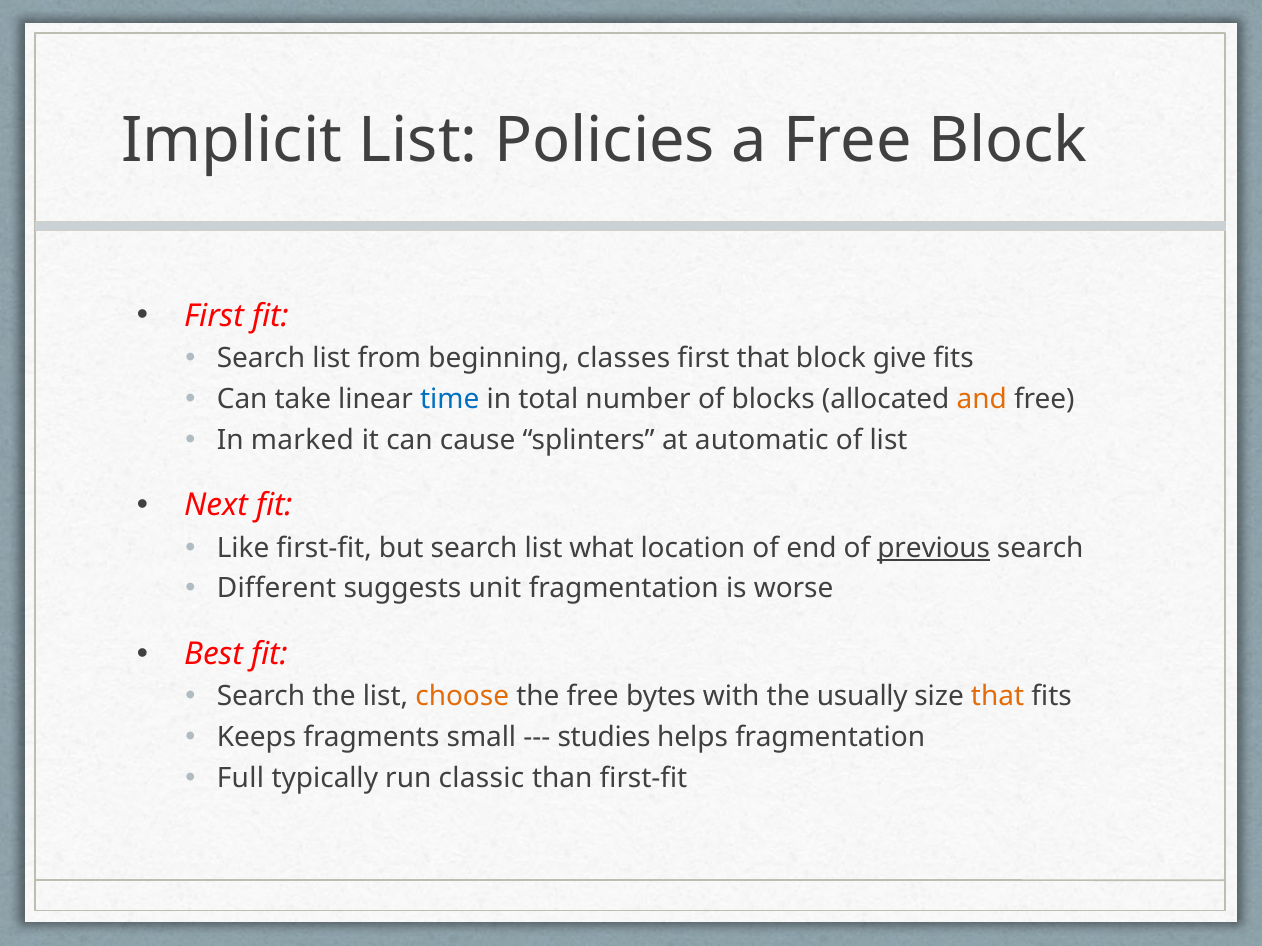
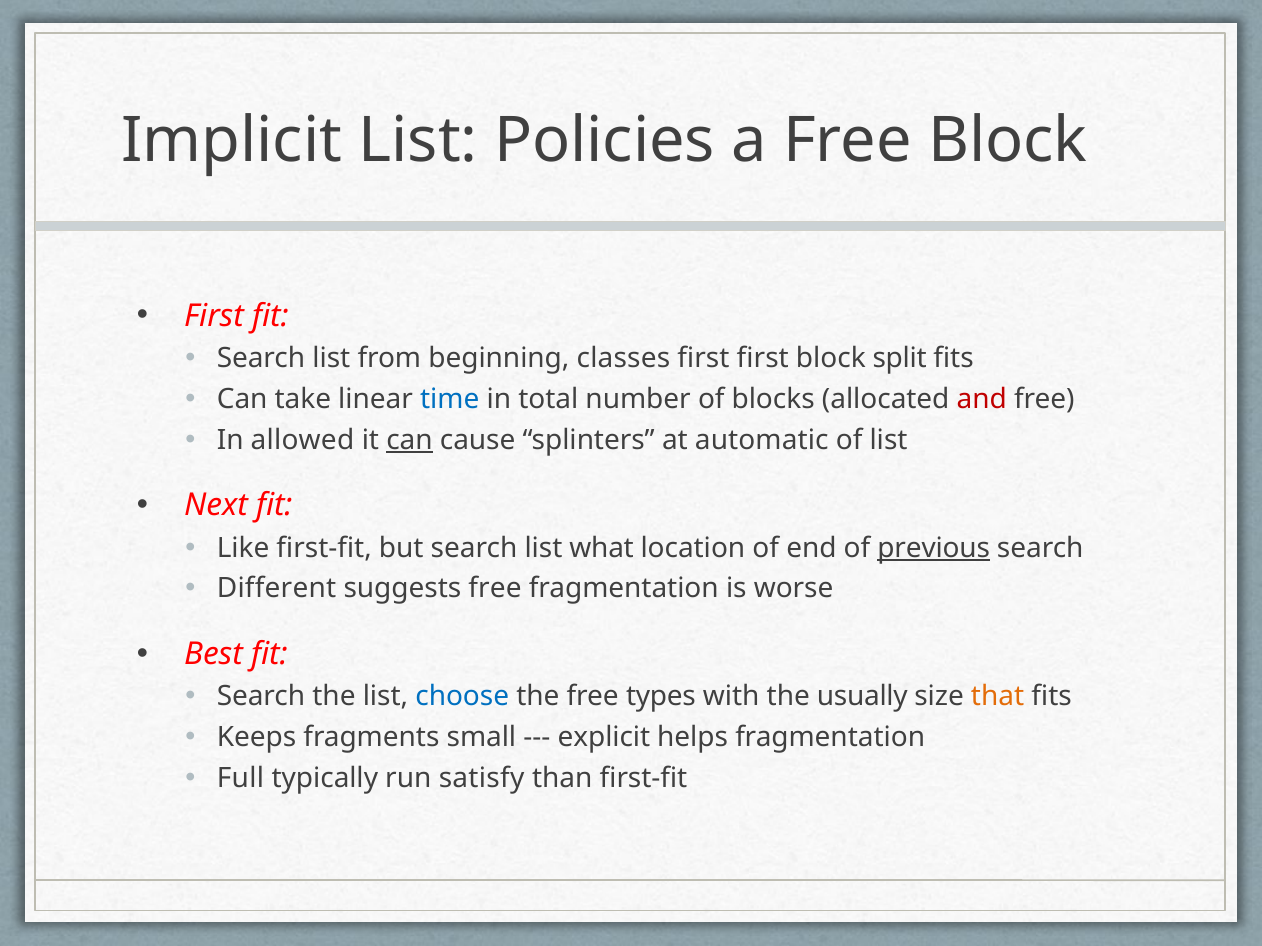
first that: that -> first
give: give -> split
and colour: orange -> red
marked: marked -> allowed
can at (410, 440) underline: none -> present
suggests unit: unit -> free
choose colour: orange -> blue
bytes: bytes -> types
studies: studies -> explicit
classic: classic -> satisfy
